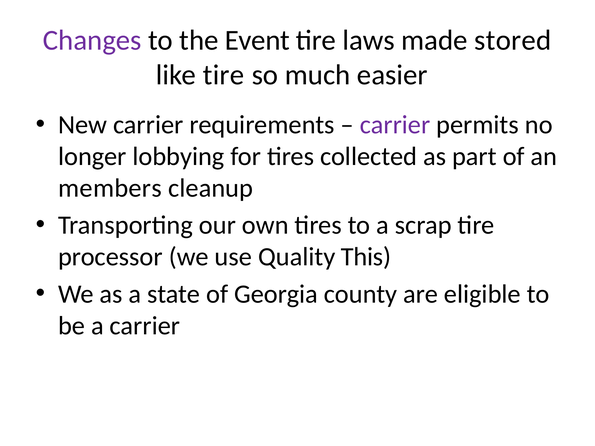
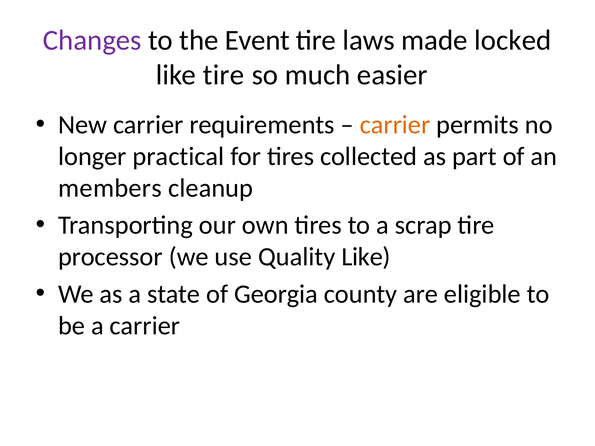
stored: stored -> locked
carrier at (395, 125) colour: purple -> orange
lobbying: lobbying -> practical
Quality This: This -> Like
